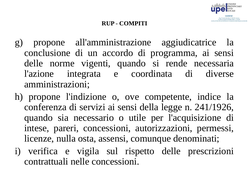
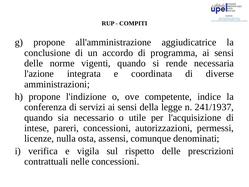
241/1926: 241/1926 -> 241/1937
